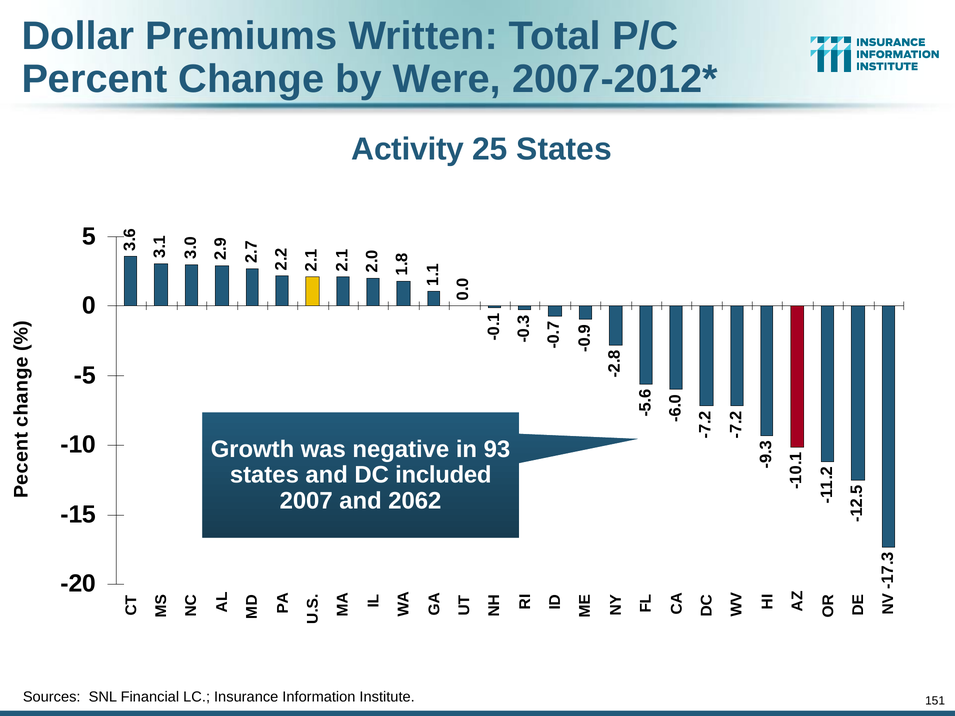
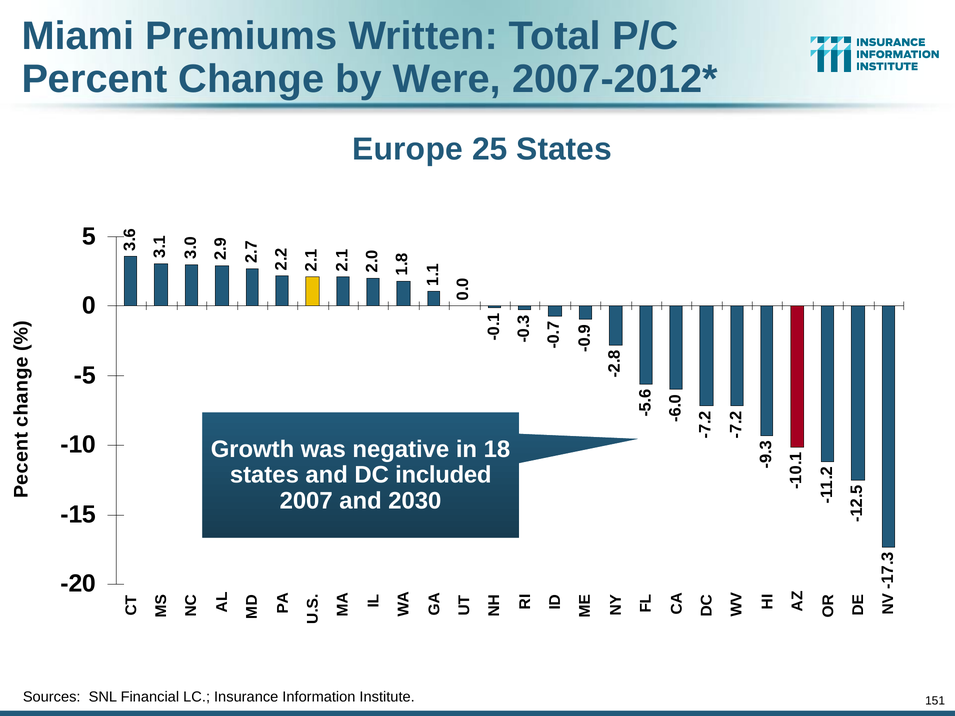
Dollar: Dollar -> Miami
Activity: Activity -> Europe
93: 93 -> 18
2062: 2062 -> 2030
